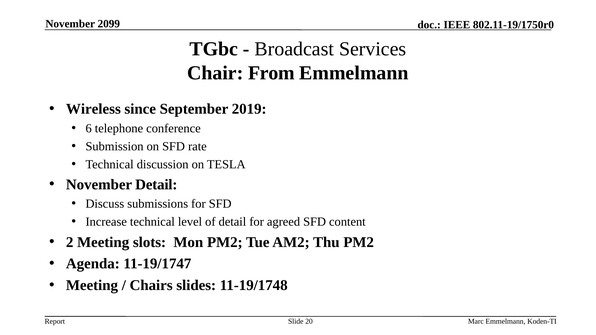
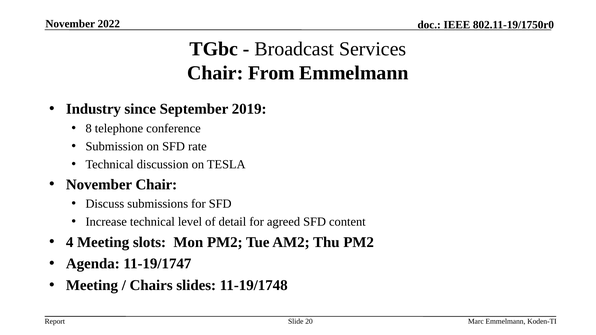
2099: 2099 -> 2022
Wireless: Wireless -> Industry
6: 6 -> 8
November Detail: Detail -> Chair
2: 2 -> 4
